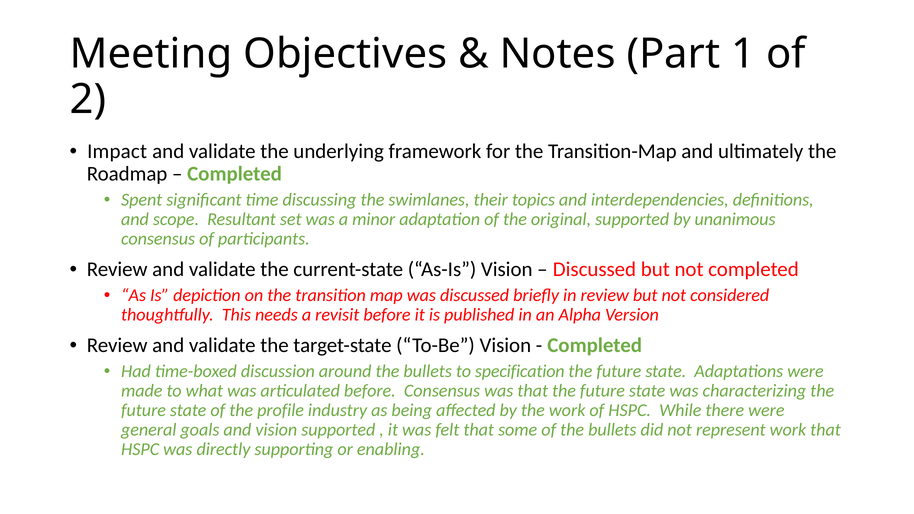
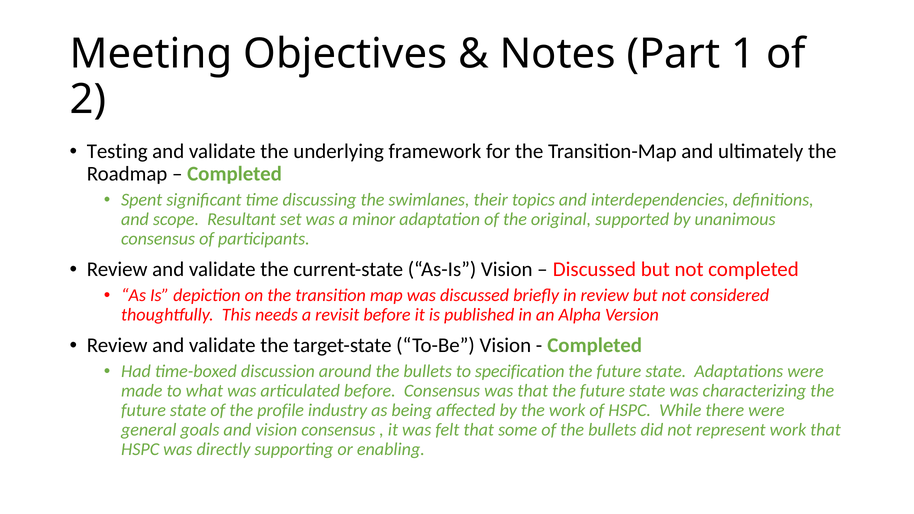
Impact: Impact -> Testing
vision supported: supported -> consensus
